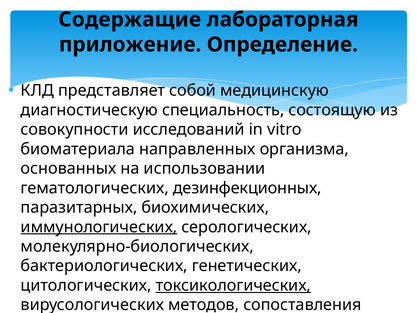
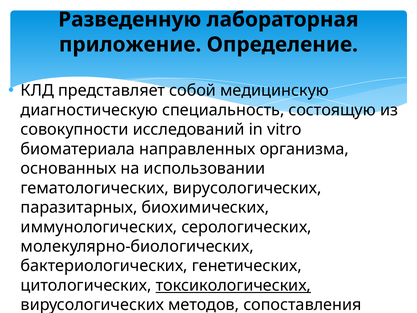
Содержащие: Содержащие -> Разведенную
гематологических дезинфекционных: дезинфекционных -> вирусологических
иммунологических underline: present -> none
